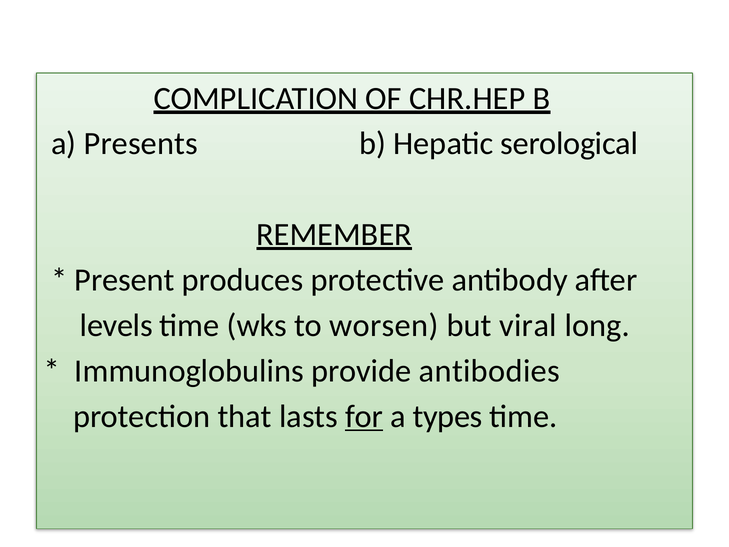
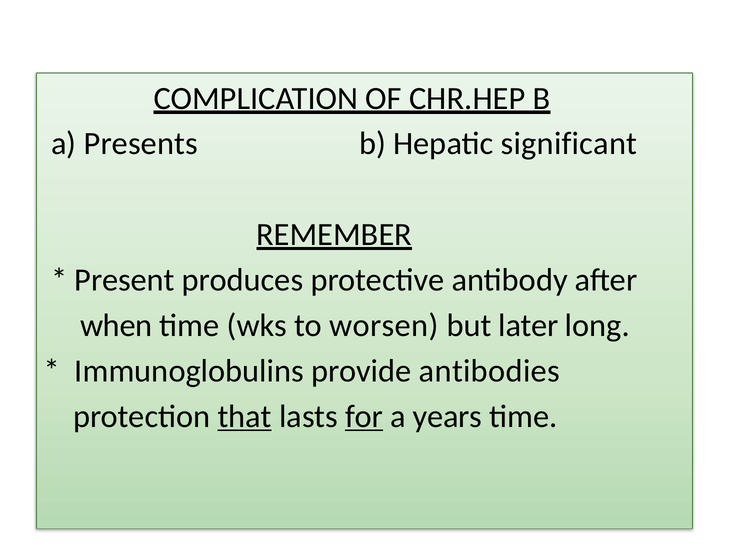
serological: serological -> significant
levels: levels -> when
viral: viral -> later
that underline: none -> present
types: types -> years
